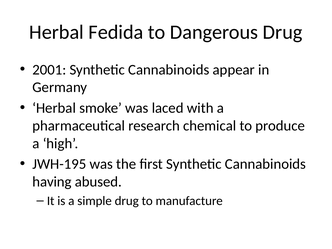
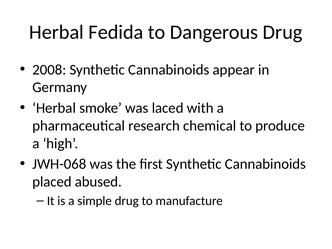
2001: 2001 -> 2008
JWH-195: JWH-195 -> JWH-068
having: having -> placed
